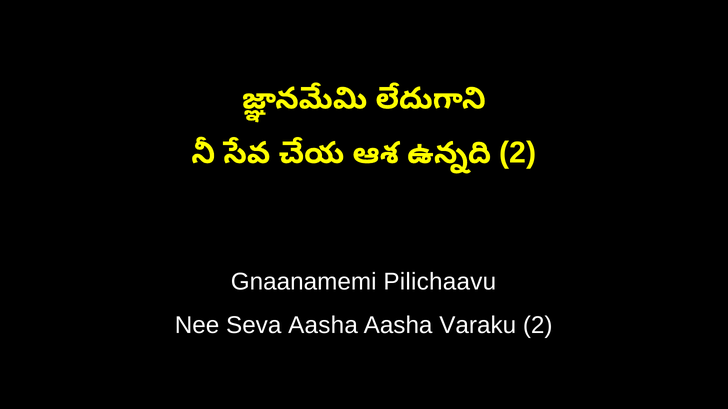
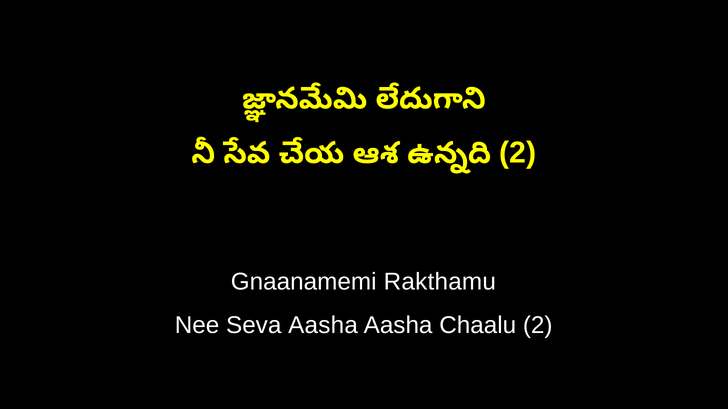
Pilichaavu: Pilichaavu -> Rakthamu
Varaku: Varaku -> Chaalu
